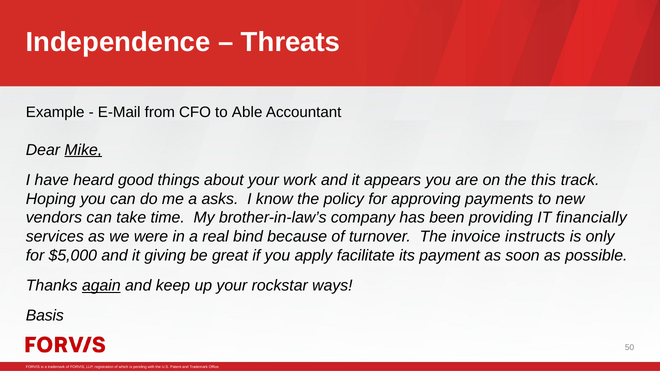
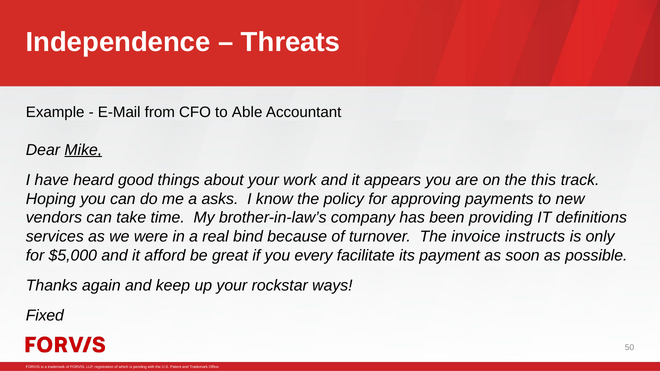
financially: financially -> definitions
giving: giving -> afford
apply: apply -> every
again underline: present -> none
Basis: Basis -> Fixed
